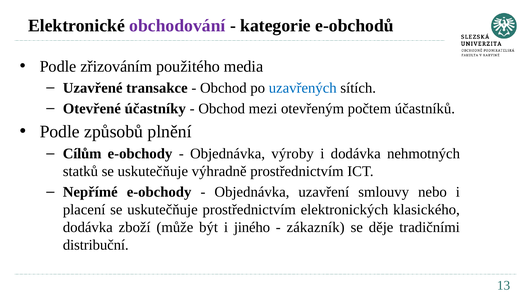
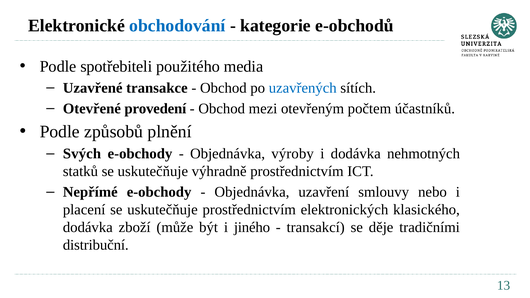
obchodování colour: purple -> blue
zřizováním: zřizováním -> spotřebiteli
účastníky: účastníky -> provedení
Cílům: Cílům -> Svých
zákazník: zákazník -> transakcí
